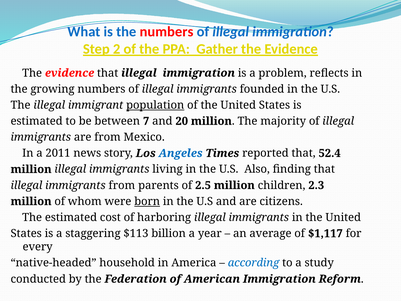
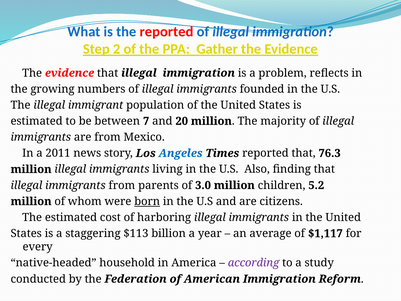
the numbers: numbers -> reported
population underline: present -> none
52.4: 52.4 -> 76.3
2.5: 2.5 -> 3.0
2.3: 2.3 -> 5.2
according colour: blue -> purple
